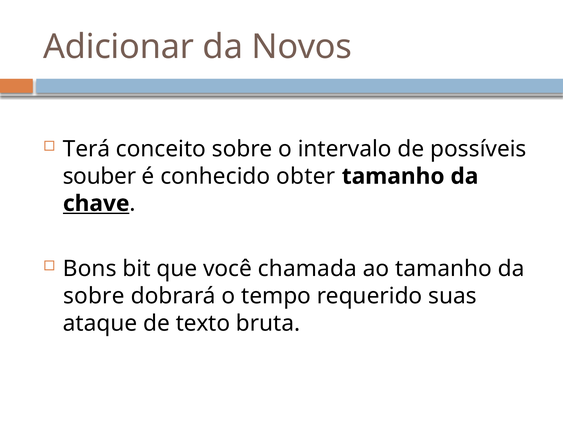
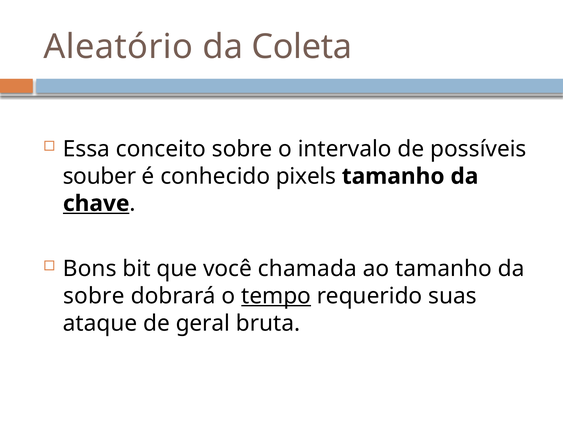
Adicionar: Adicionar -> Aleatório
Novos: Novos -> Coleta
Terá: Terá -> Essa
obter: obter -> pixels
tempo underline: none -> present
texto: texto -> geral
